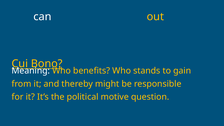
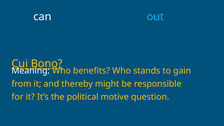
out colour: yellow -> light blue
